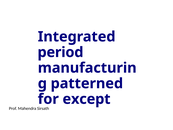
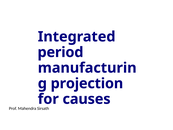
patterned: patterned -> projection
except: except -> causes
